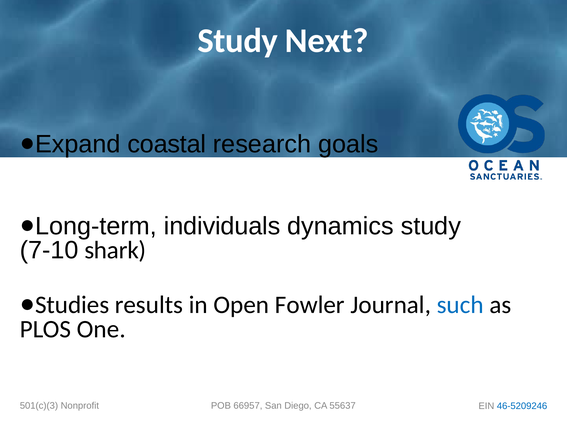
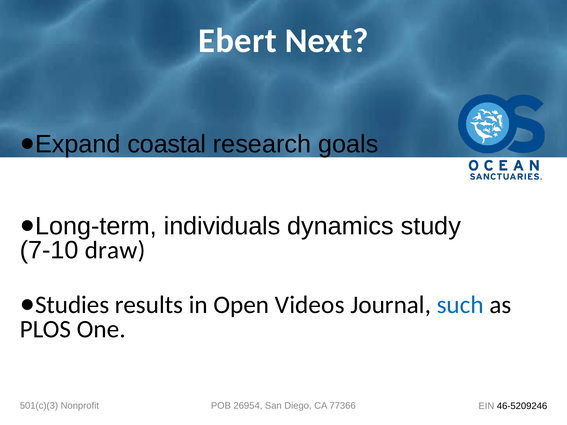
Study at (238, 41): Study -> Ebert
shark: shark -> draw
Fowler: Fowler -> Videos
66957: 66957 -> 26954
55637: 55637 -> 77366
46-5209246 colour: blue -> black
